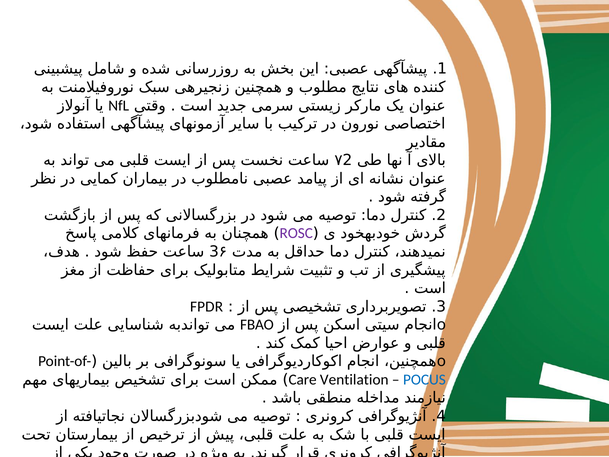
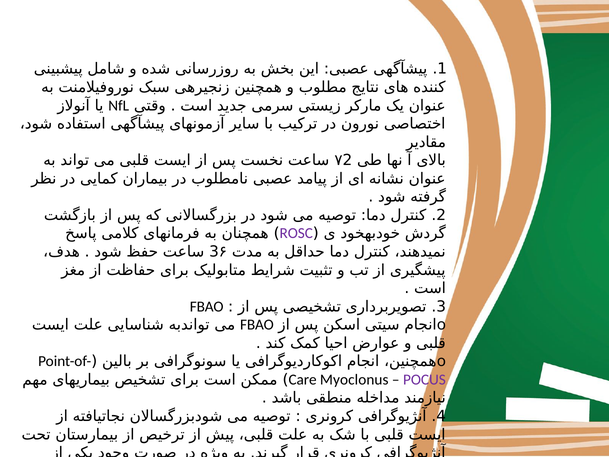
FPDR at (207, 306): FPDR -> FBAO
Ventilation: Ventilation -> Myoclonus
POCUS colour: blue -> purple
